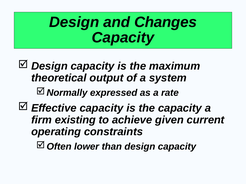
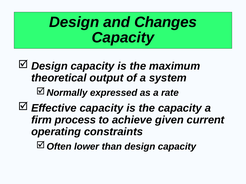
existing: existing -> process
